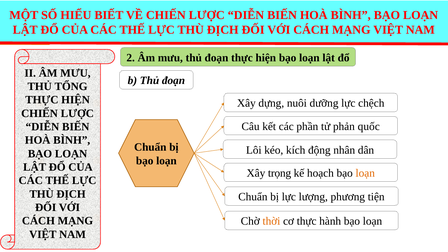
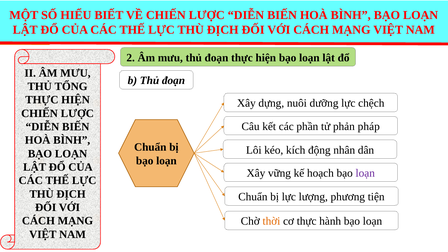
quốc: quốc -> pháp
trọng: trọng -> vững
loạn at (365, 173) colour: orange -> purple
